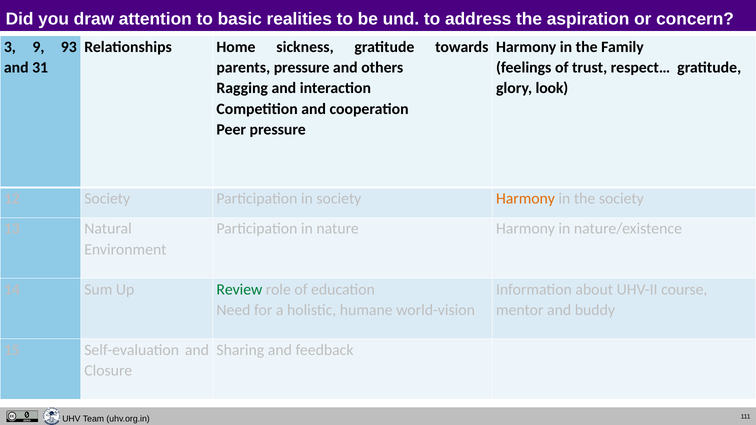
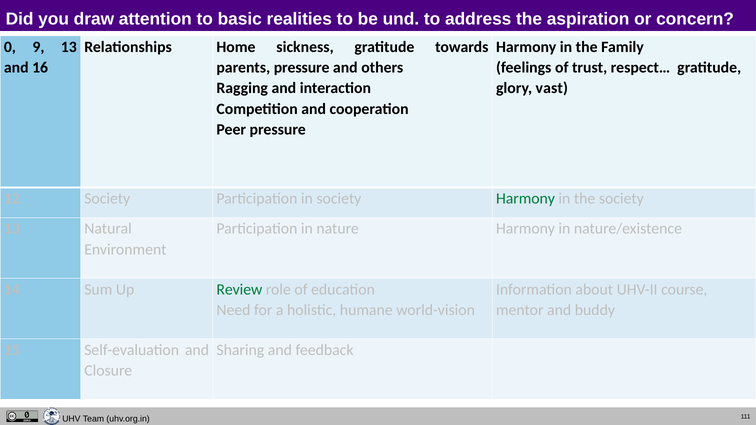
3: 3 -> 0
9 93: 93 -> 13
31: 31 -> 16
look: look -> vast
Harmony at (525, 199) colour: orange -> green
